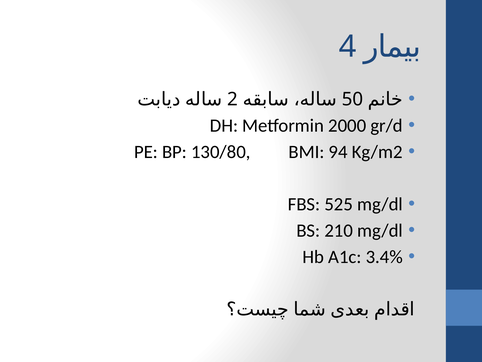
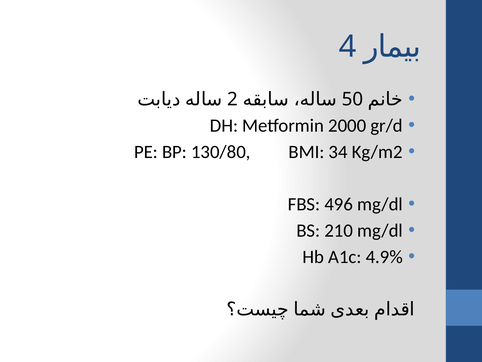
94: 94 -> 34
525: 525 -> 496
3.4%: 3.4% -> 4.9%
